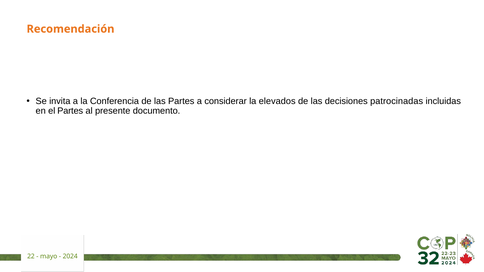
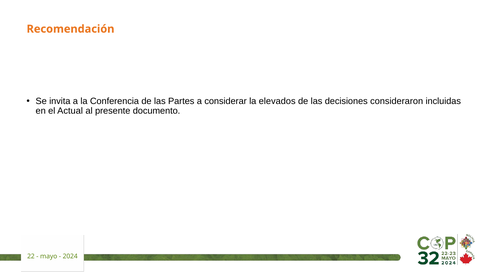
patrocinadas: patrocinadas -> consideraron
el Partes: Partes -> Actual
